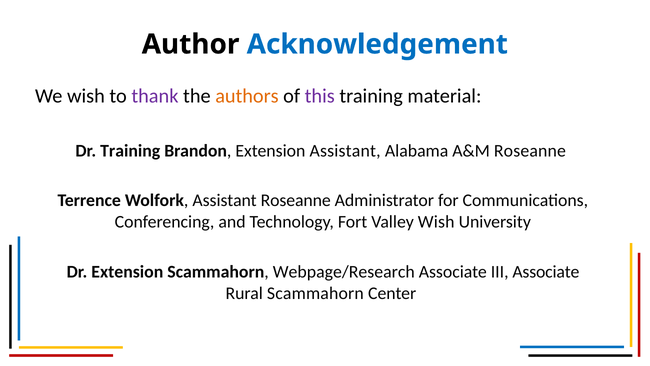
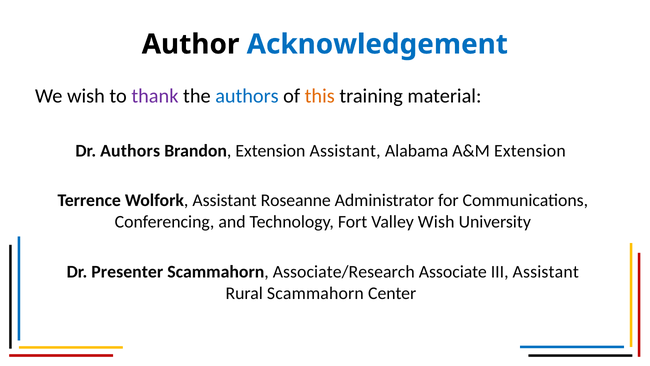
authors at (247, 96) colour: orange -> blue
this colour: purple -> orange
Dr Training: Training -> Authors
A&M Roseanne: Roseanne -> Extension
Dr Extension: Extension -> Presenter
Webpage/Research: Webpage/Research -> Associate/Research
III Associate: Associate -> Assistant
